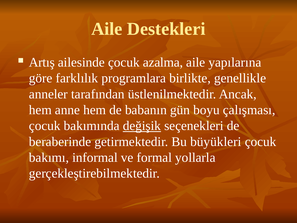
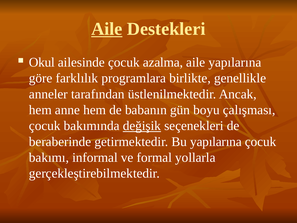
Aile at (107, 29) underline: none -> present
Artış: Artış -> Okul
Bu büyükleri: büyükleri -> yapılarına
